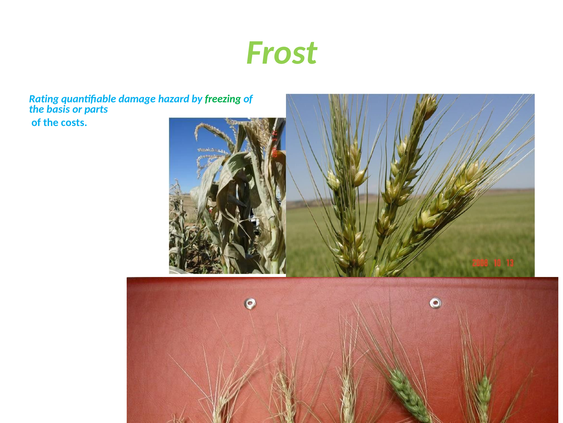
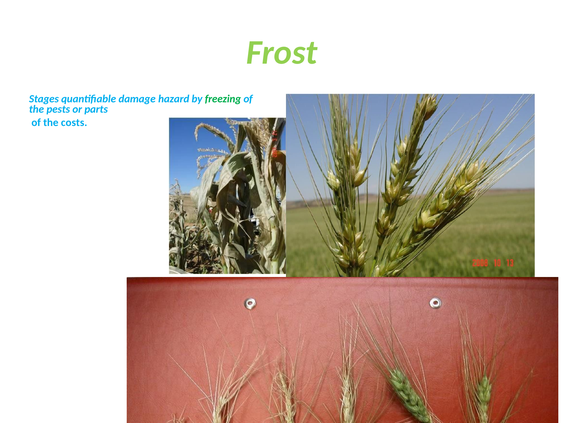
Rating: Rating -> Stages
basis: basis -> pests
